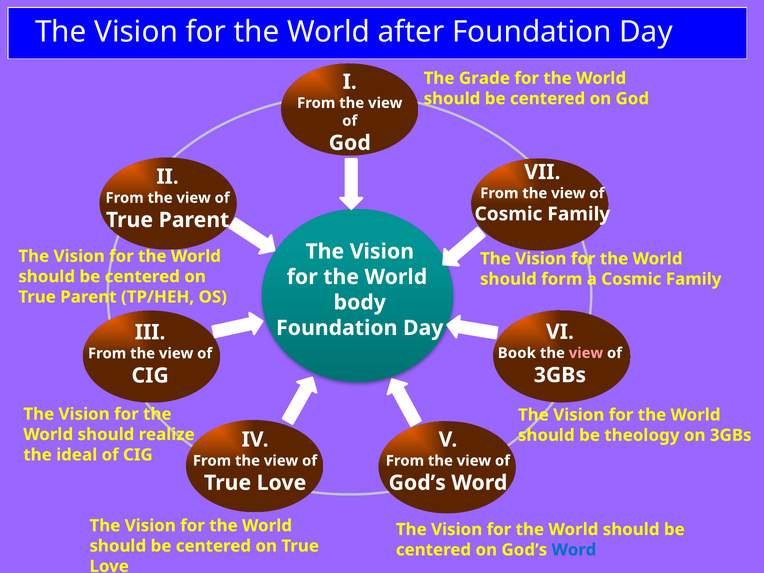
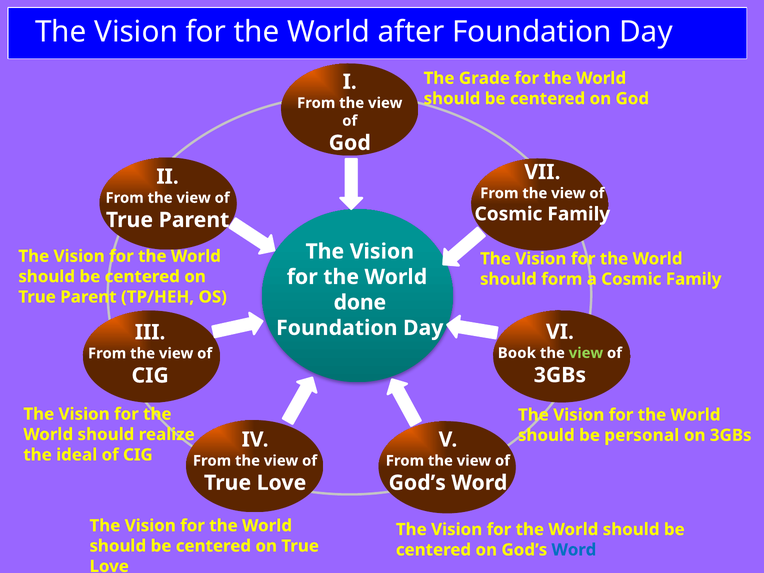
body: body -> done
view at (586, 353) colour: pink -> light green
theology: theology -> personal
